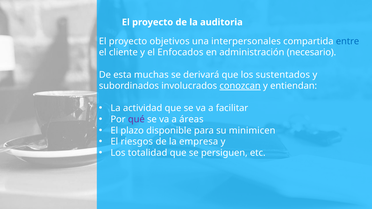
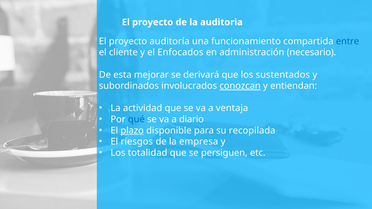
objetivos: objetivos -> auditoría
interpersonales: interpersonales -> funcionamiento
muchas: muchas -> mejorar
facilitar: facilitar -> ventaja
qué colour: purple -> blue
áreas: áreas -> diario
plazo underline: none -> present
minimicen: minimicen -> recopilada
